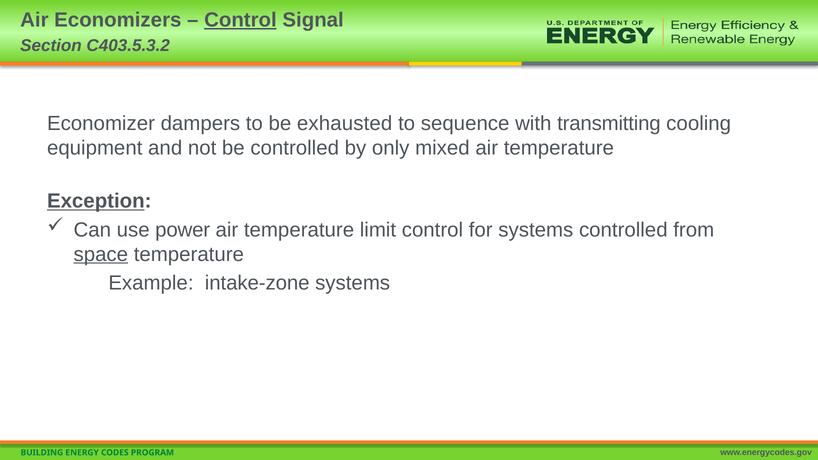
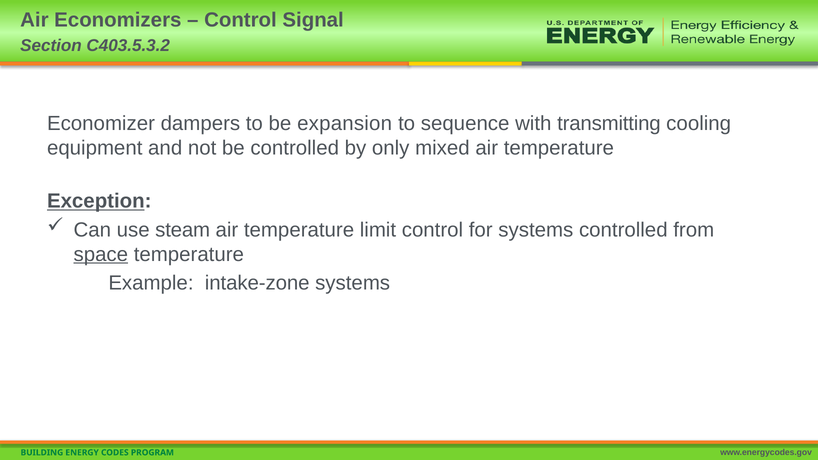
Control at (240, 20) underline: present -> none
exhausted: exhausted -> expansion
power: power -> steam
